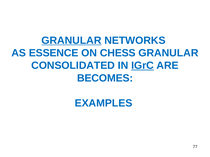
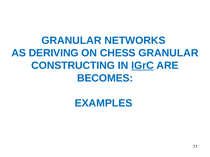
GRANULAR at (71, 41) underline: present -> none
ESSENCE: ESSENCE -> DERIVING
CONSOLIDATED: CONSOLIDATED -> CONSTRUCTING
